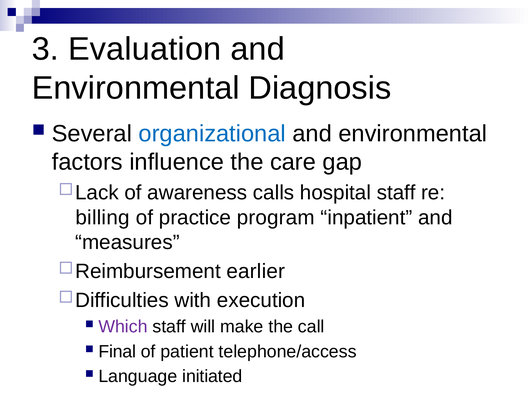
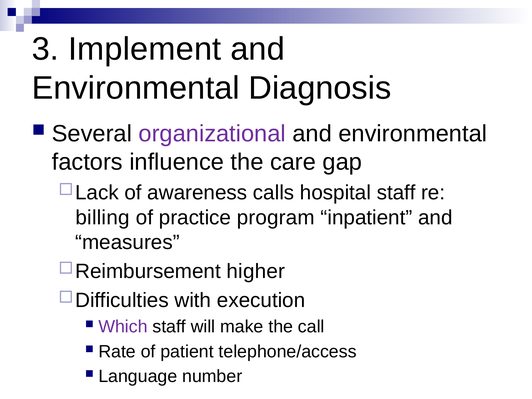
Evaluation: Evaluation -> Implement
organizational colour: blue -> purple
earlier: earlier -> higher
Final: Final -> Rate
initiated: initiated -> number
